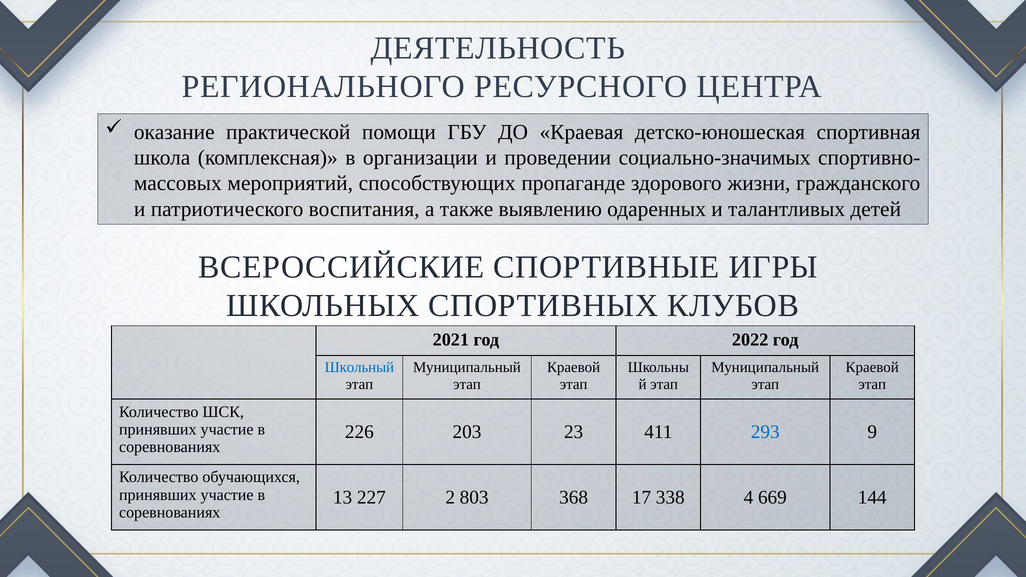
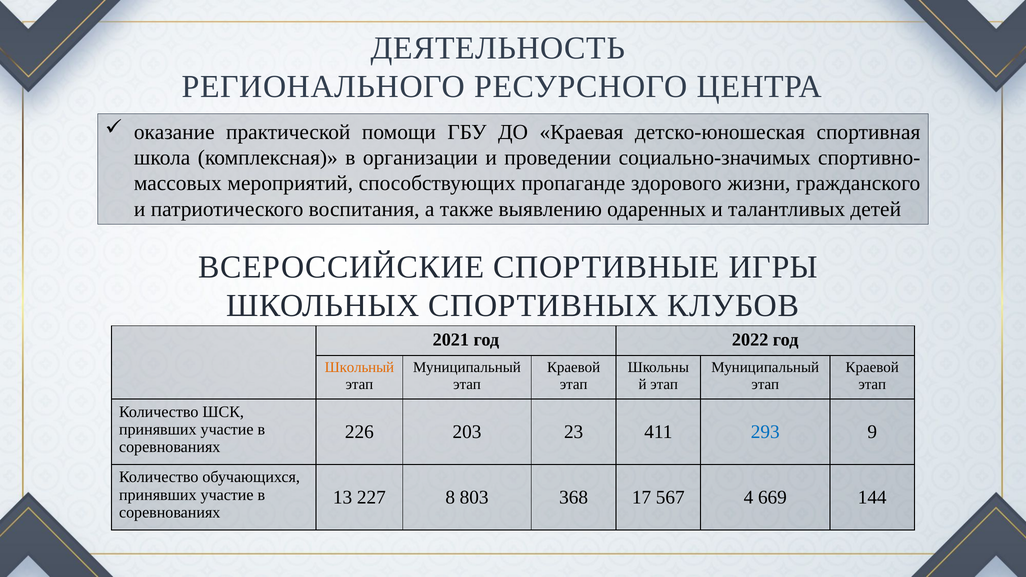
Школьный colour: blue -> orange
2: 2 -> 8
338: 338 -> 567
